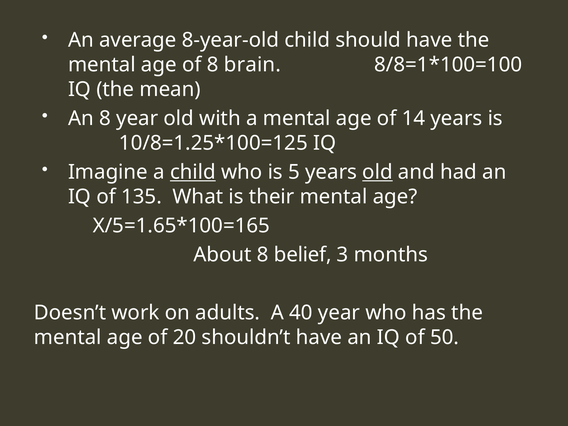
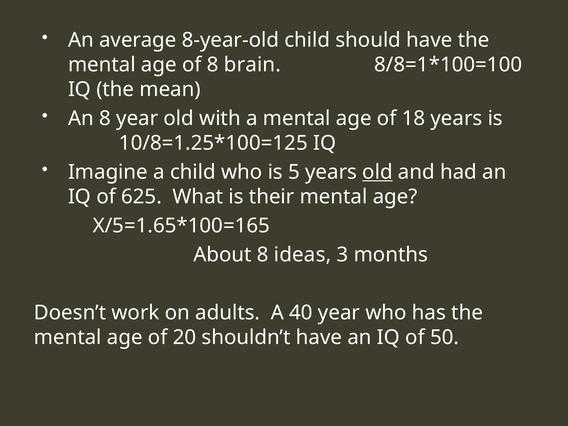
14: 14 -> 18
child at (193, 172) underline: present -> none
135: 135 -> 625
belief: belief -> ideas
